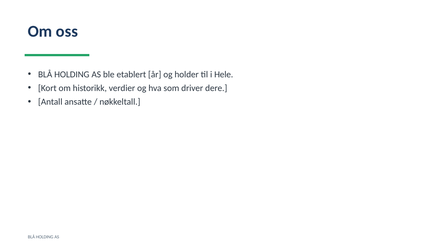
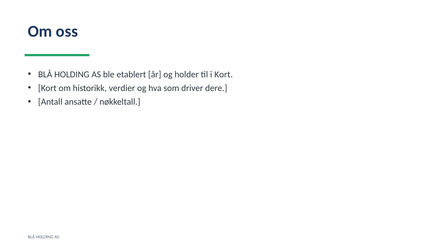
i Hele: Hele -> Kort
